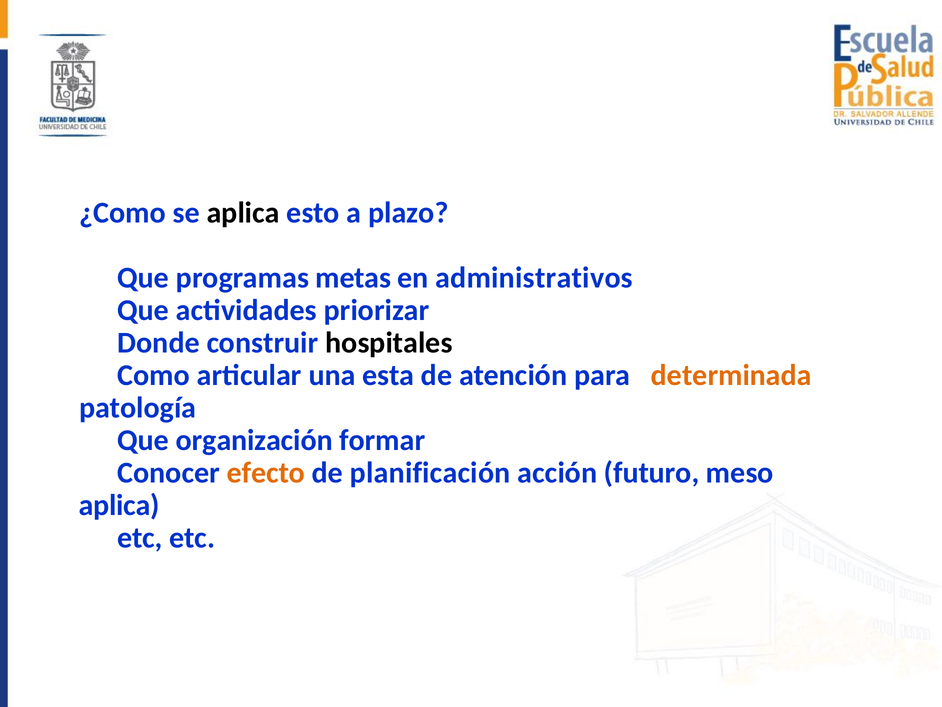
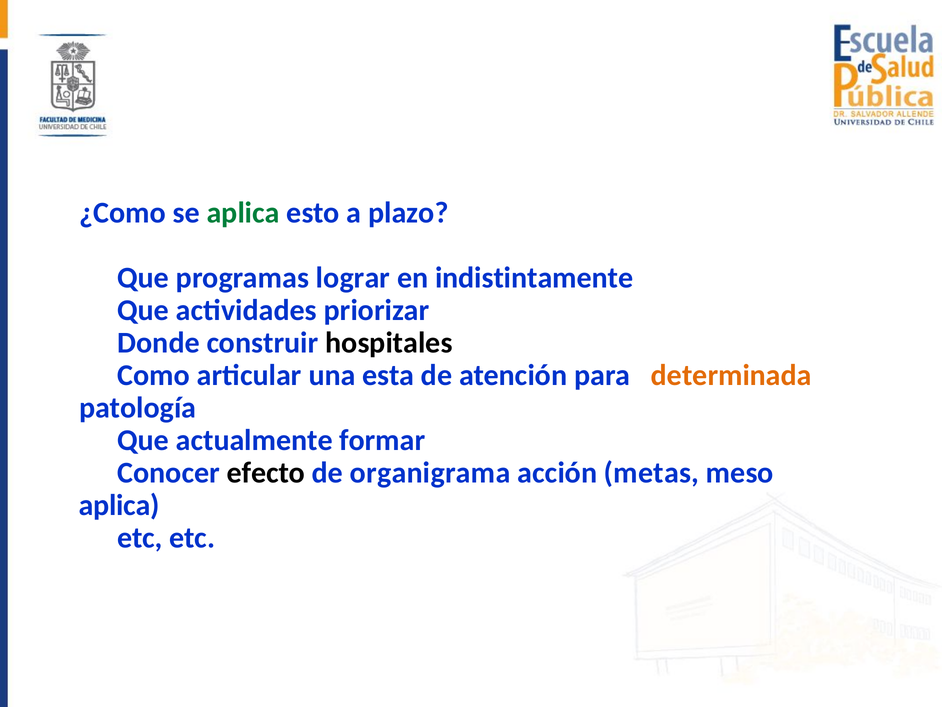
aplica at (243, 213) colour: black -> green
metas: metas -> lograr
administrativos: administrativos -> indistintamente
organización: organización -> actualmente
efecto colour: orange -> black
planificación: planificación -> organigrama
futuro: futuro -> metas
